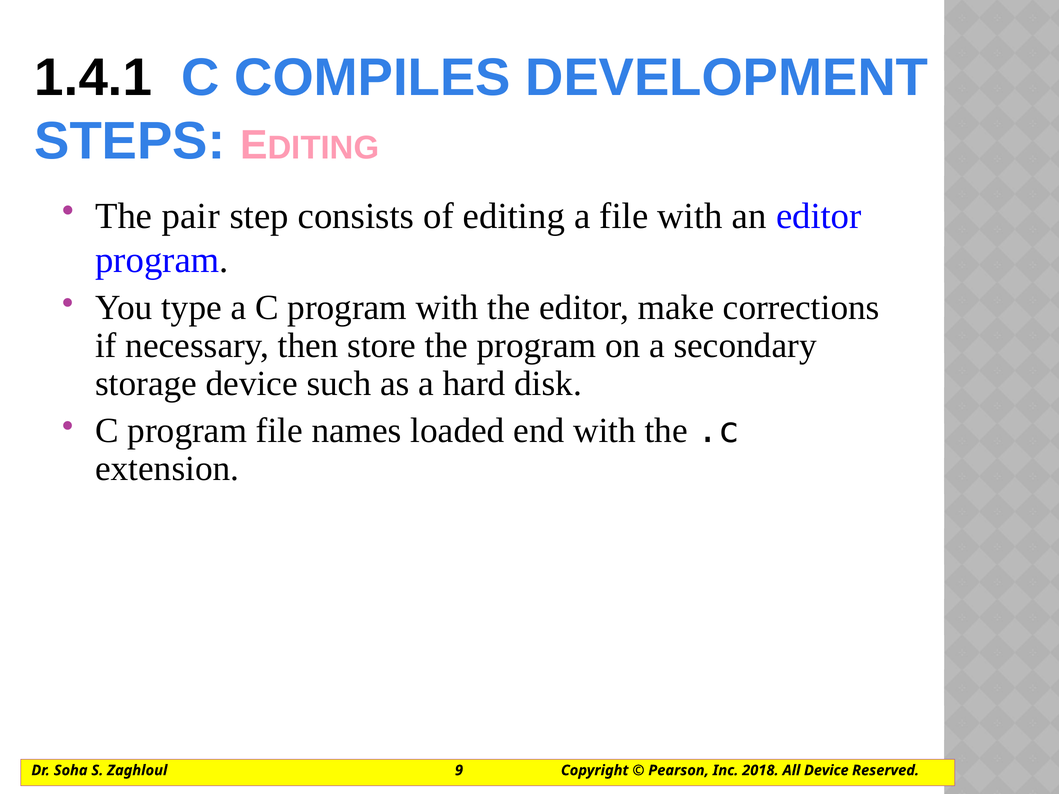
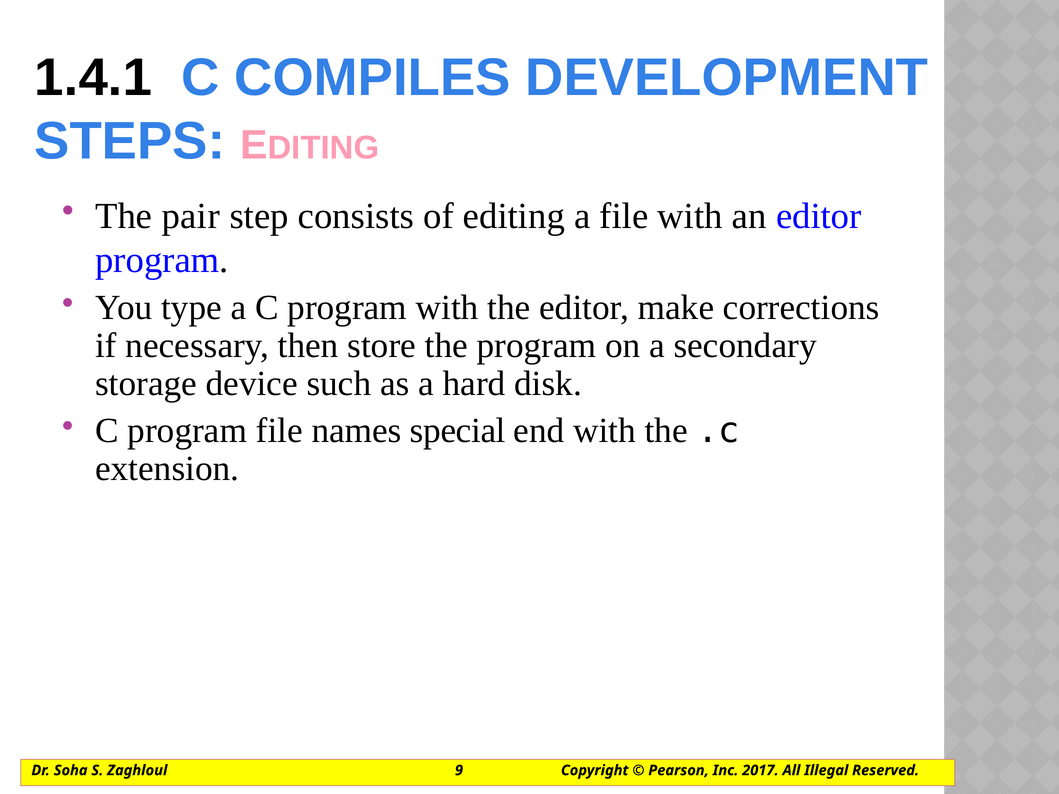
loaded: loaded -> special
2018: 2018 -> 2017
All Device: Device -> Illegal
